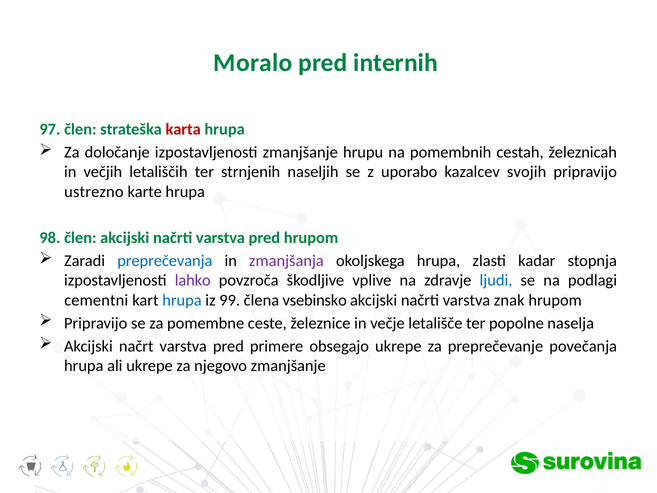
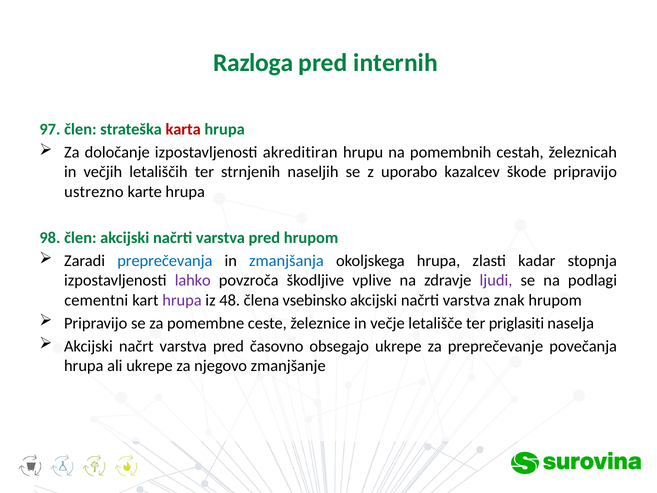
Moralo: Moralo -> Razloga
izpostavljenosti zmanjšanje: zmanjšanje -> akreditiran
svojih: svojih -> škode
zmanjšanja colour: purple -> blue
ljudi colour: blue -> purple
hrupa at (182, 300) colour: blue -> purple
99: 99 -> 48
popolne: popolne -> priglasiti
primere: primere -> časovno
